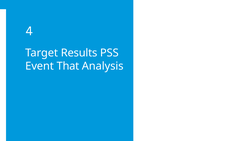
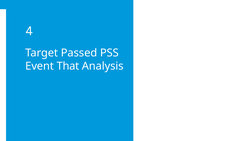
Results: Results -> Passed
